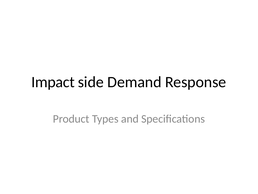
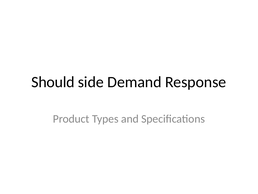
Impact: Impact -> Should
